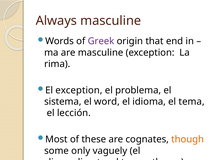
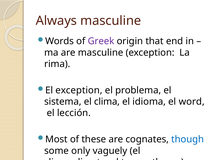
word: word -> clima
tema: tema -> word
though colour: orange -> blue
